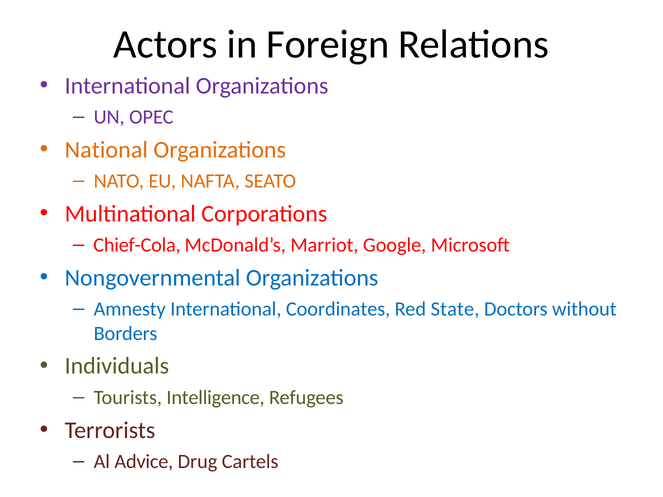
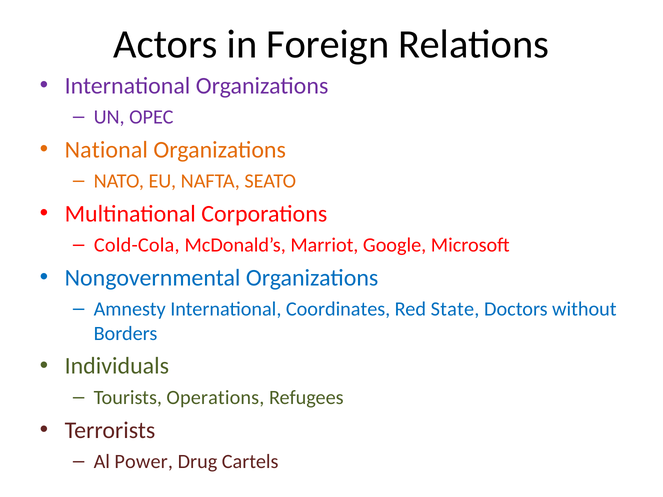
Chief-Cola: Chief-Cola -> Cold-Cola
Intelligence: Intelligence -> Operations
Advice: Advice -> Power
